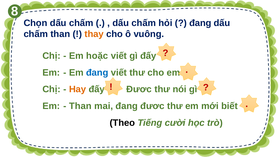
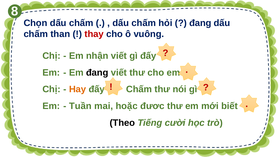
thay colour: orange -> red
hoặc: hoặc -> nhận
đang at (97, 73) colour: blue -> black
Đươc at (139, 89): Đươc -> Chấm
Than at (80, 106): Than -> Tuần
mai đang: đang -> hoặc
